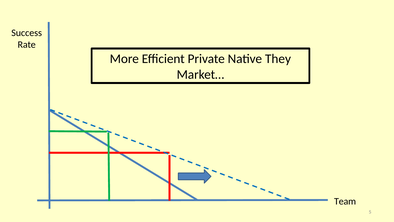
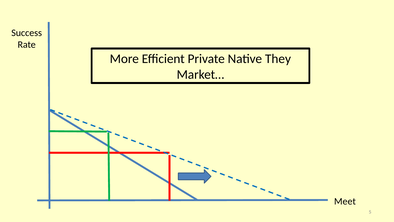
Team: Team -> Meet
